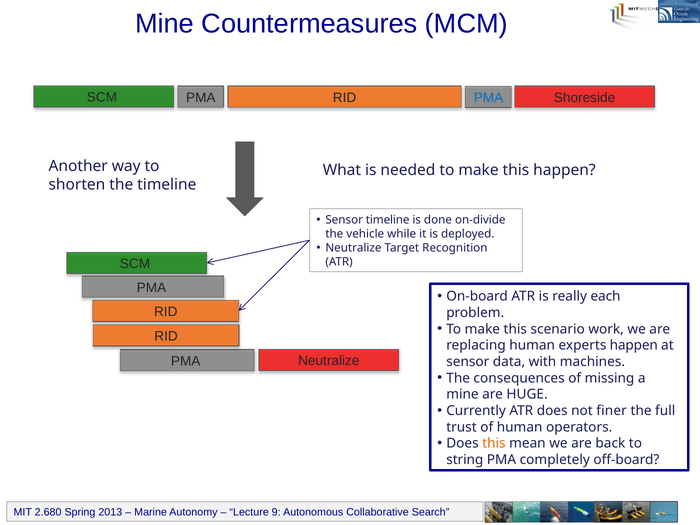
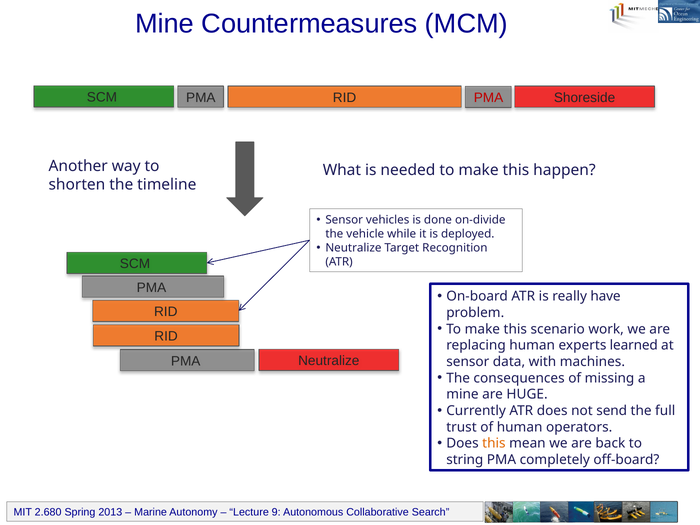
PMA at (489, 98) colour: blue -> red
Sensor timeline: timeline -> vehicles
each: each -> have
experts happen: happen -> learned
finer: finer -> send
